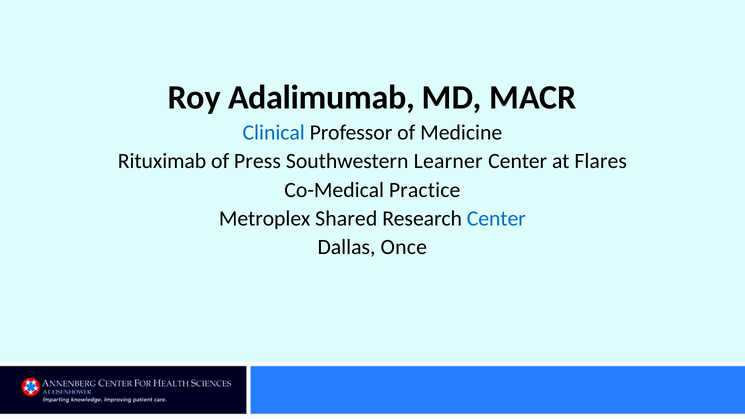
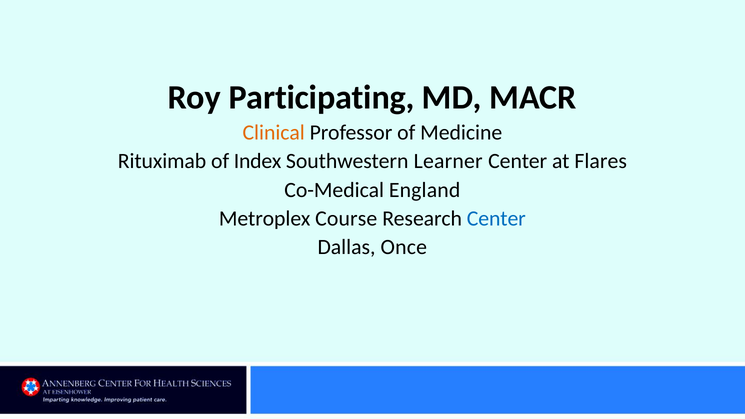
Adalimumab: Adalimumab -> Participating
Clinical colour: blue -> orange
Press: Press -> Index
Practice: Practice -> England
Shared: Shared -> Course
